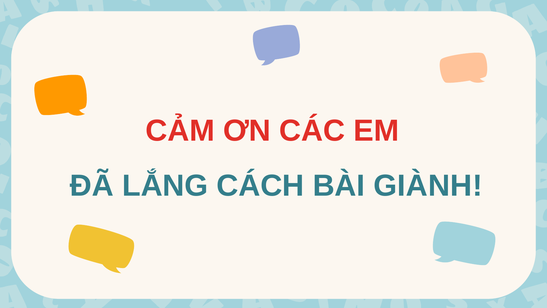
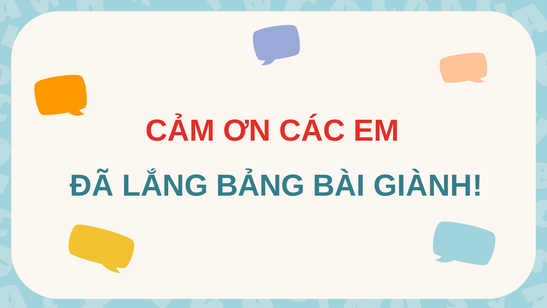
CÁCH: CÁCH -> BẢNG
